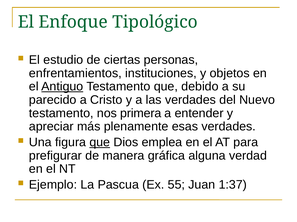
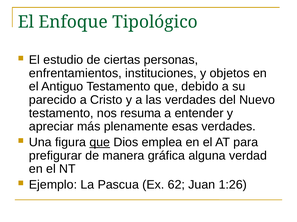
Antiguo underline: present -> none
primera: primera -> resuma
55: 55 -> 62
1:37: 1:37 -> 1:26
